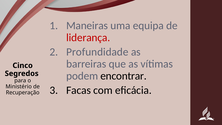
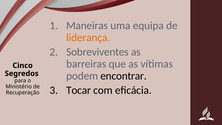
liderança colour: red -> orange
Profundidade: Profundidade -> Sobreviventes
Facas: Facas -> Tocar
